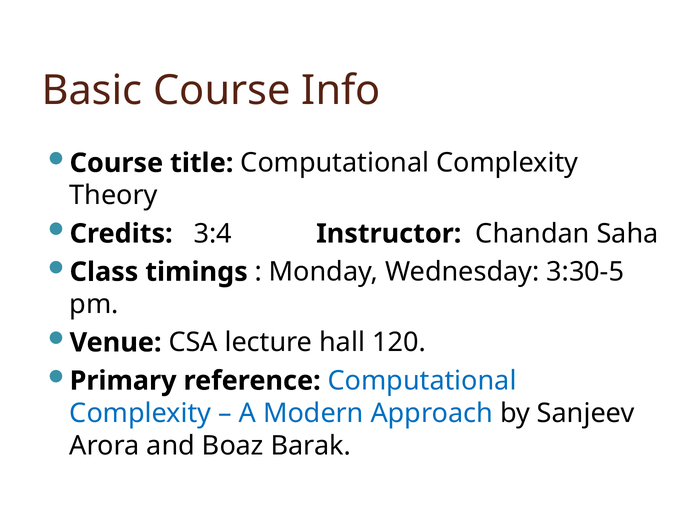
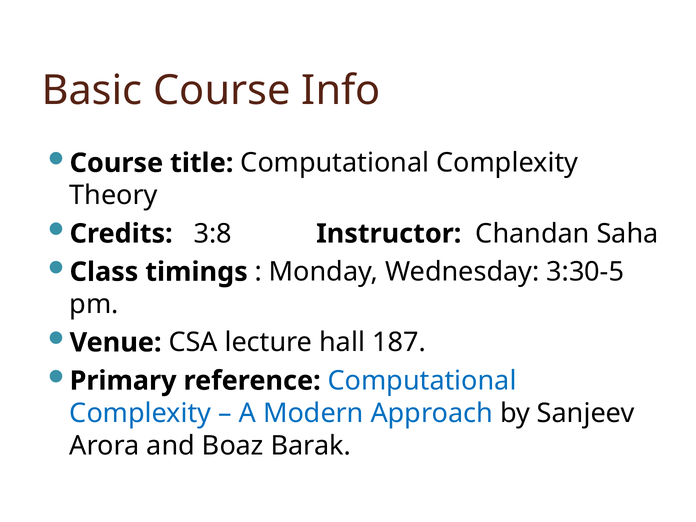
3:4: 3:4 -> 3:8
120: 120 -> 187
